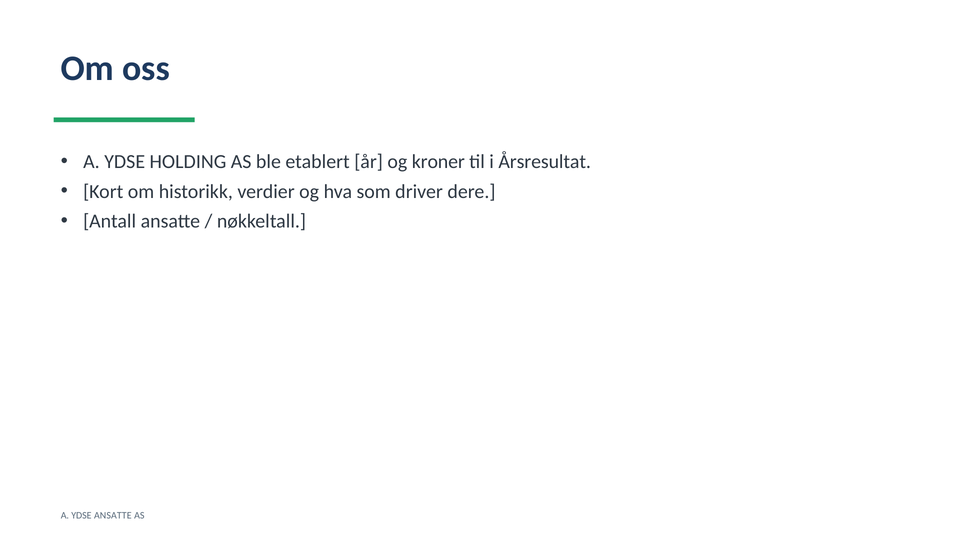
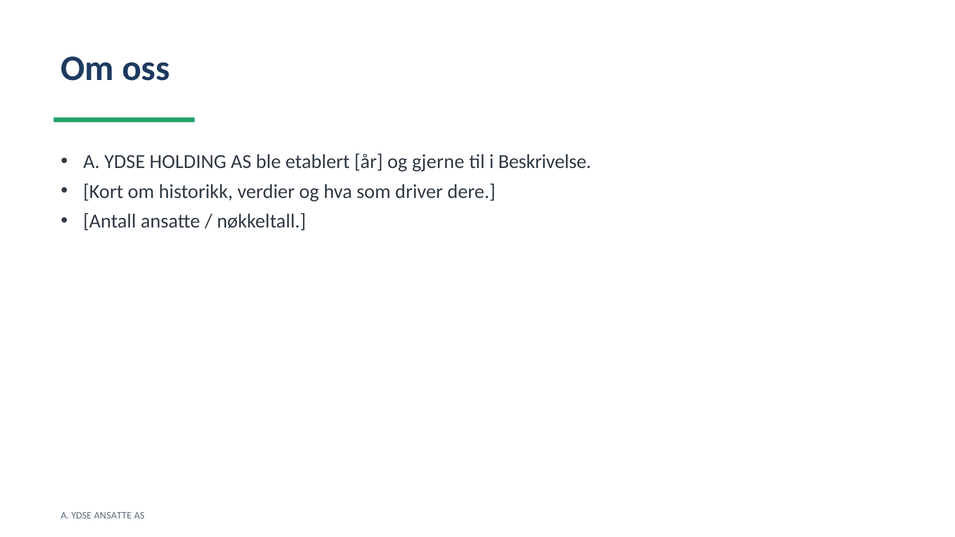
kroner: kroner -> gjerne
Årsresultat: Årsresultat -> Beskrivelse
